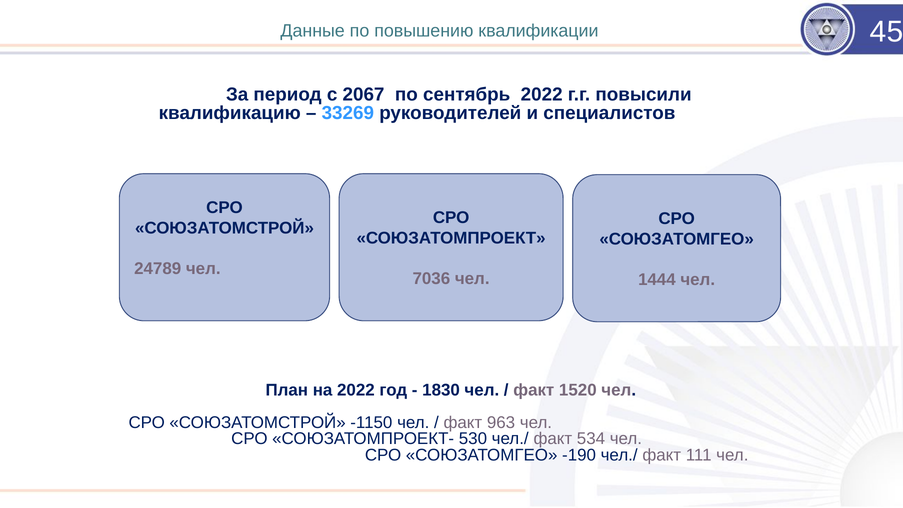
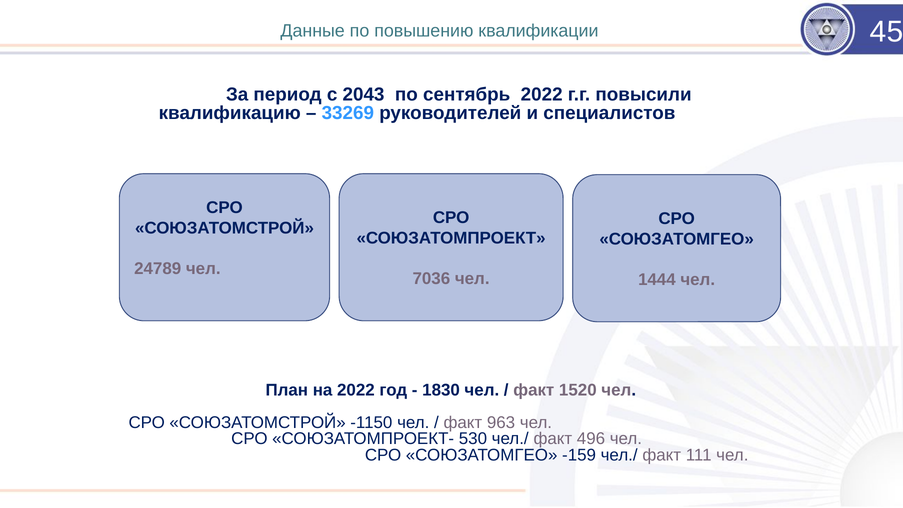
2067: 2067 -> 2043
534: 534 -> 496
-190: -190 -> -159
